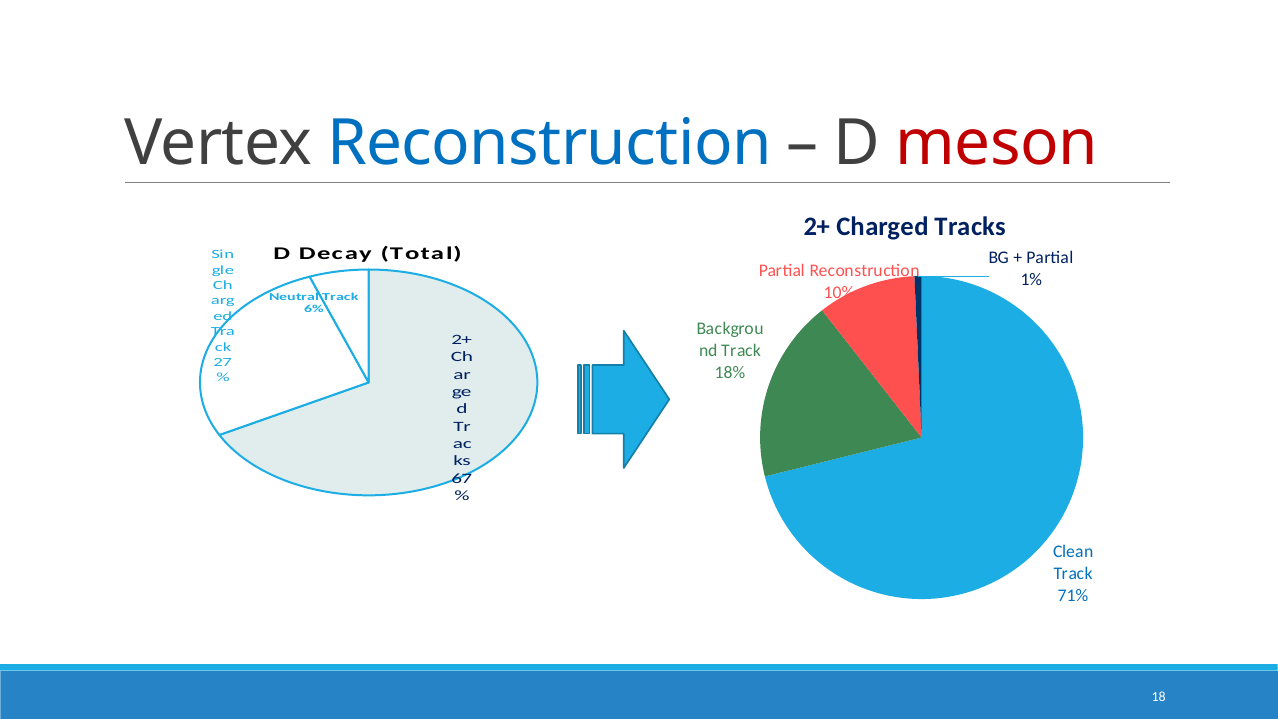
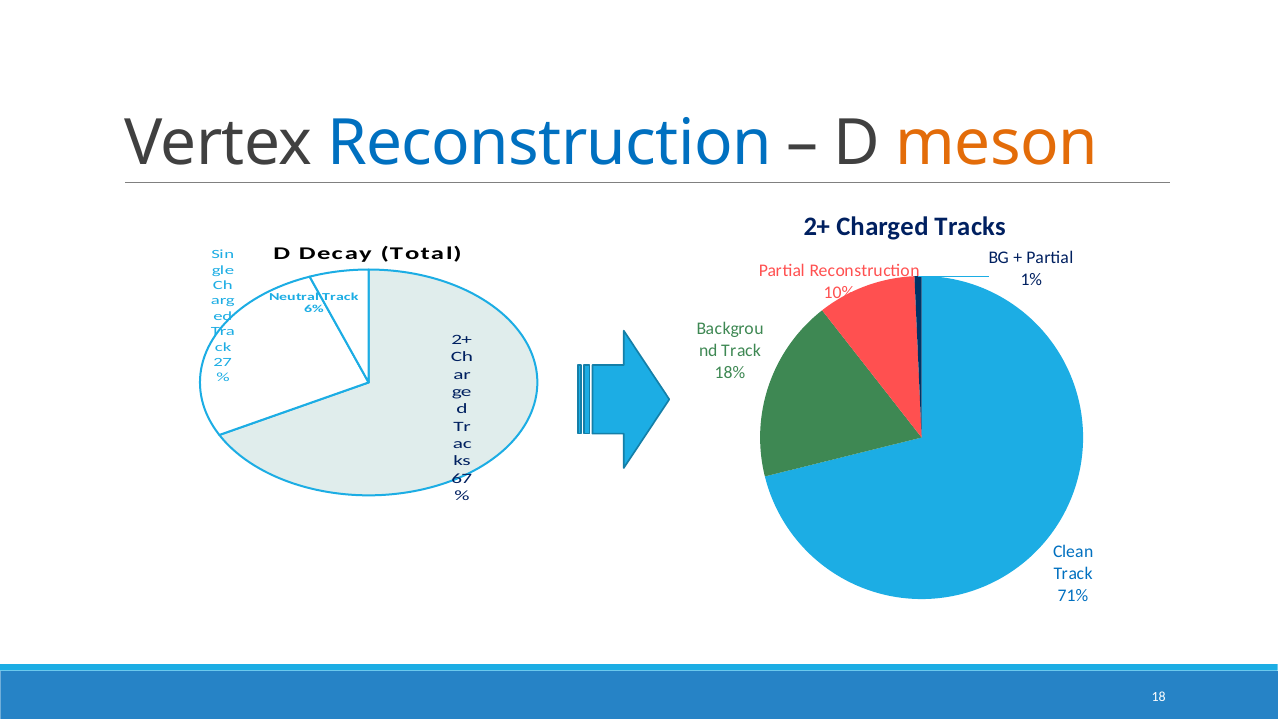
meson colour: red -> orange
